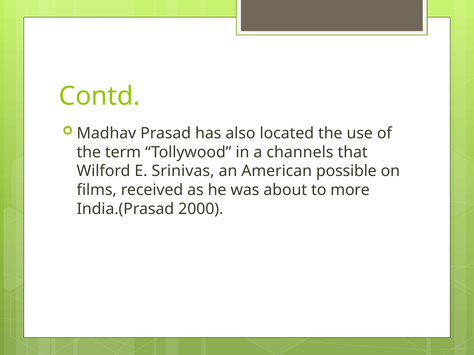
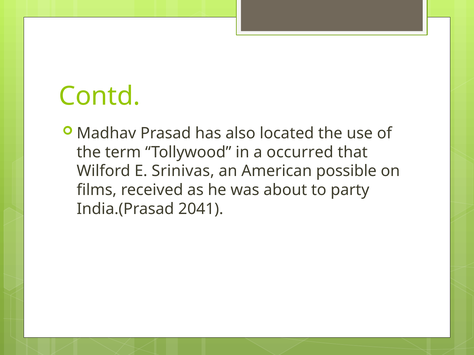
channels: channels -> occurred
more: more -> party
2000: 2000 -> 2041
